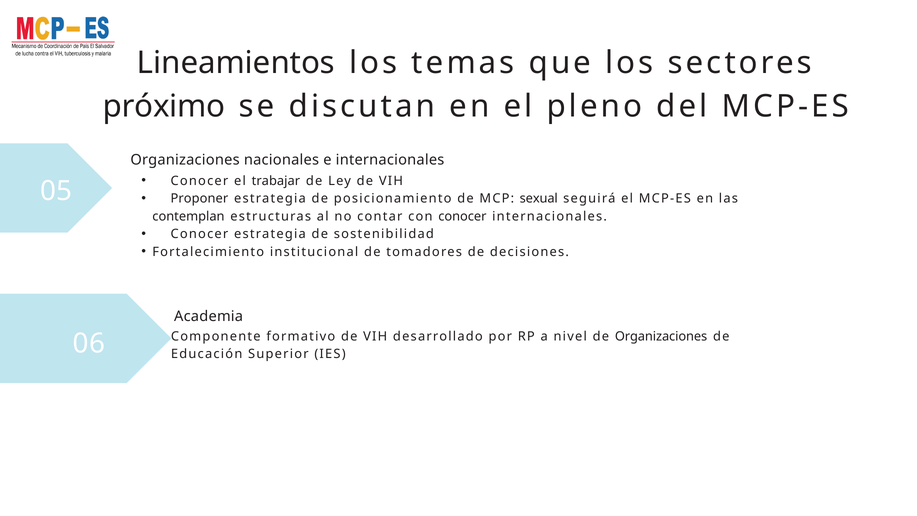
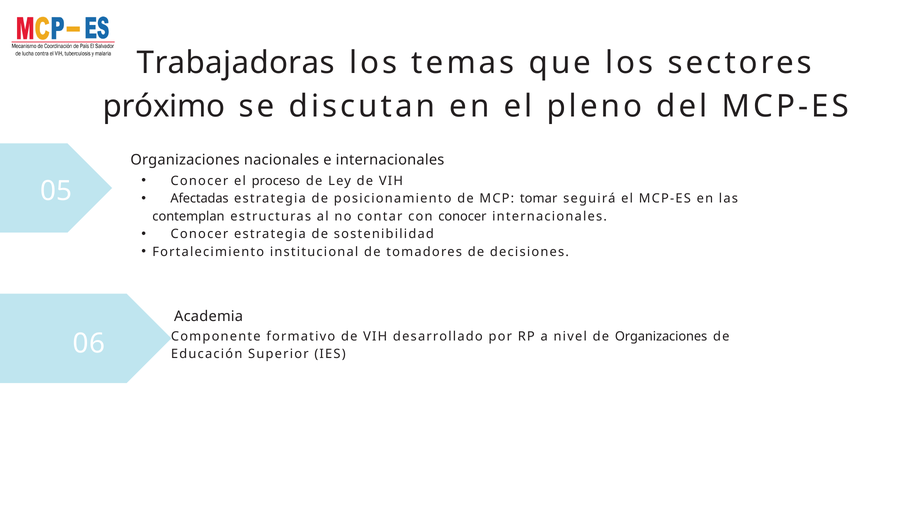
Lineamientos: Lineamientos -> Trabajadoras
trabajar: trabajar -> proceso
Proponer: Proponer -> Afectadas
sexual: sexual -> tomar
